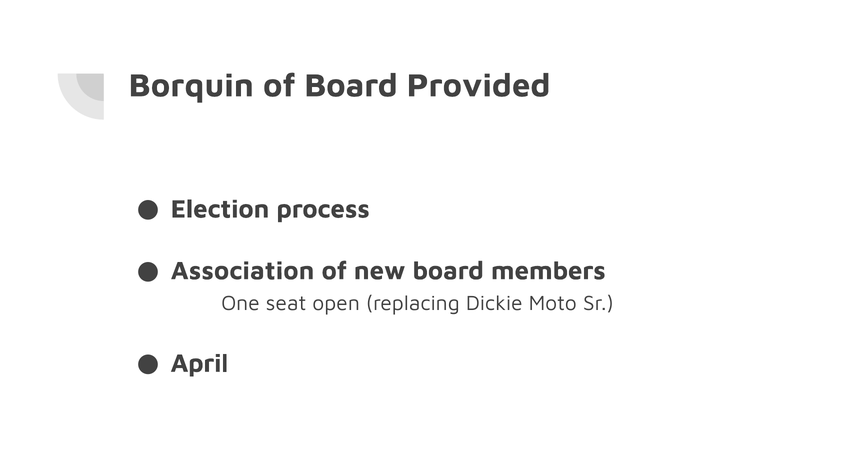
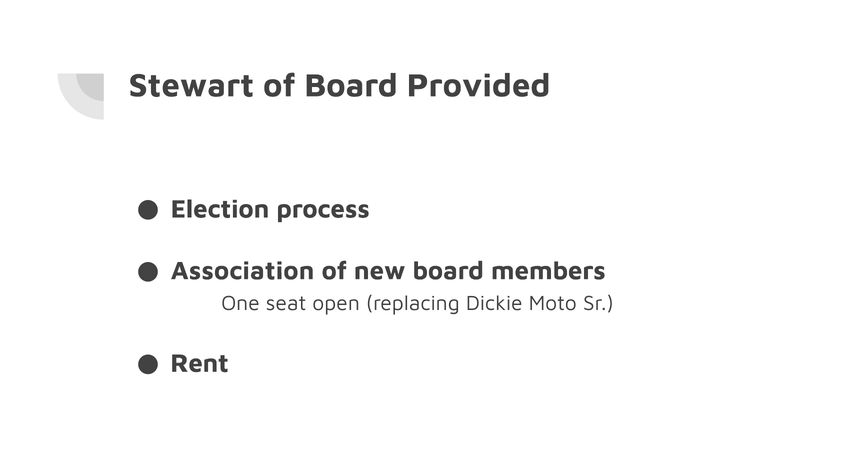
Borquin: Borquin -> Stewart
April: April -> Rent
